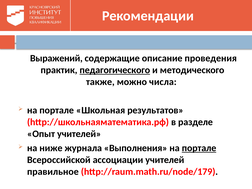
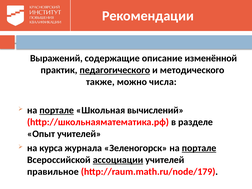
проведения: проведения -> изменённой
портале at (57, 110) underline: none -> present
результатов: результатов -> вычислений
ниже: ниже -> курса
Выполнения: Выполнения -> Зеленогорск
ассоциации underline: none -> present
